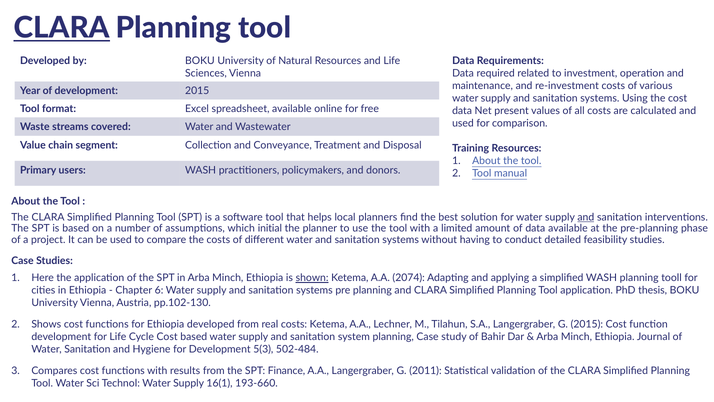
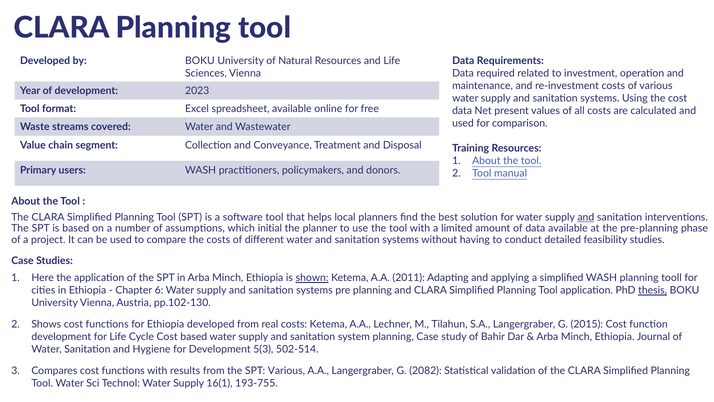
CLARA at (62, 28) underline: present -> none
development 2015: 2015 -> 2023
2074: 2074 -> 2011
thesis underline: none -> present
502-484: 502-484 -> 502-514
SPT Finance: Finance -> Various
2011: 2011 -> 2082
193-660: 193-660 -> 193-755
